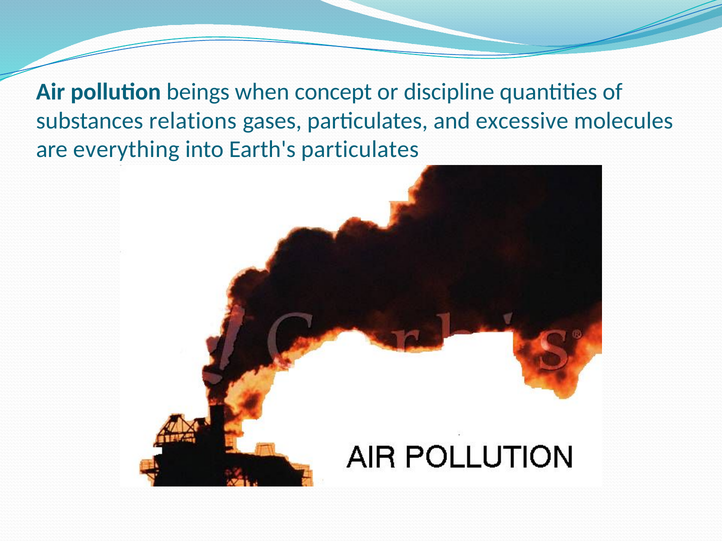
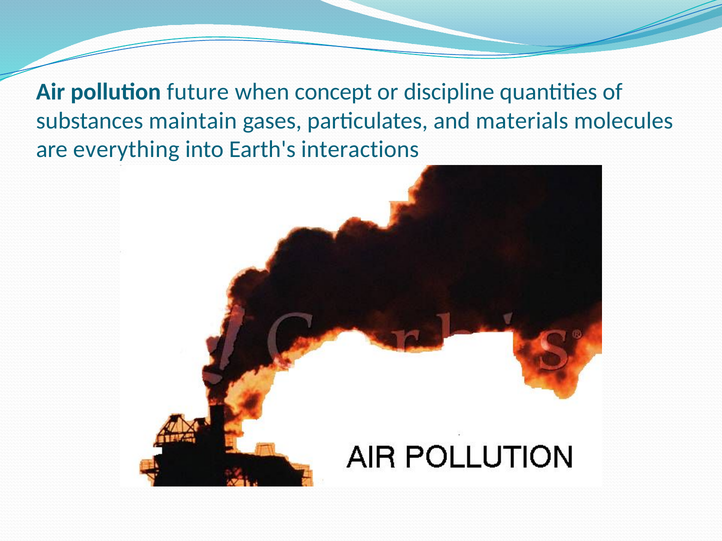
beings: beings -> future
relations: relations -> maintain
excessive: excessive -> materials
Earth's particulates: particulates -> interactions
